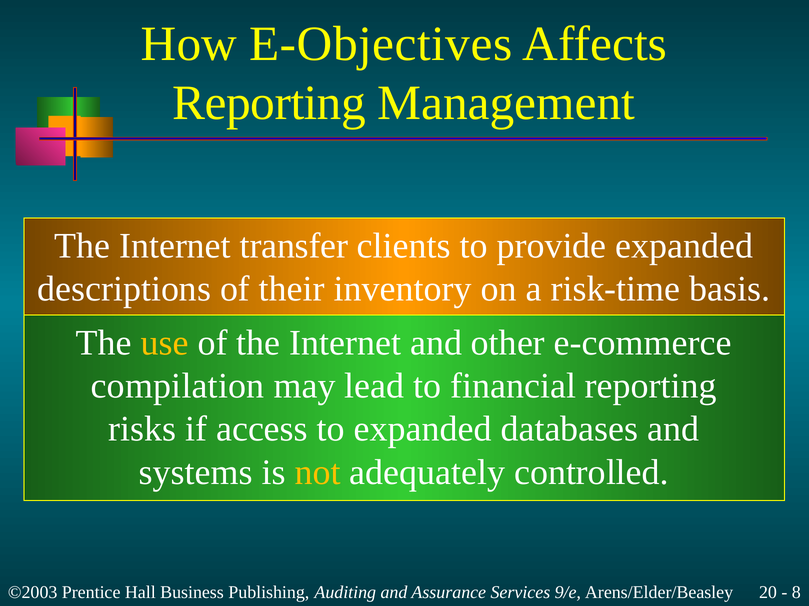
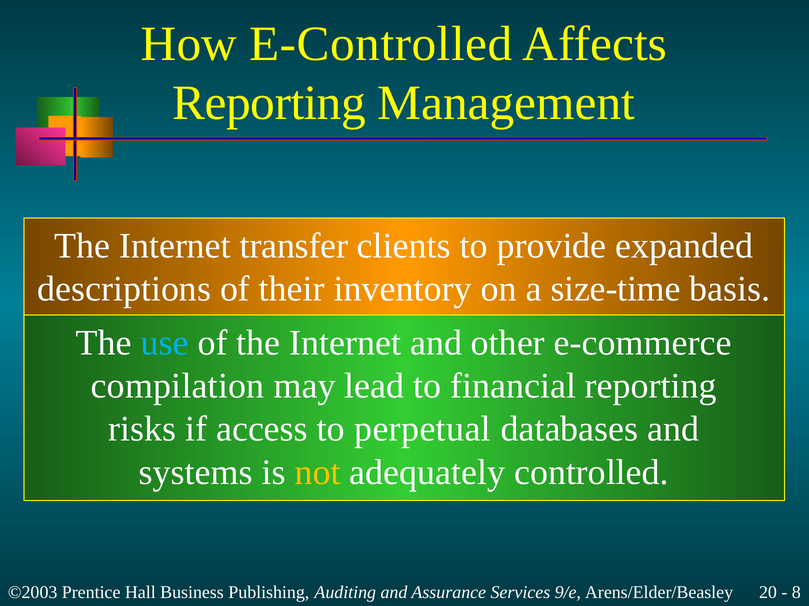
E-Objectives: E-Objectives -> E-Controlled
risk-time: risk-time -> size-time
use colour: yellow -> light blue
to expanded: expanded -> perpetual
